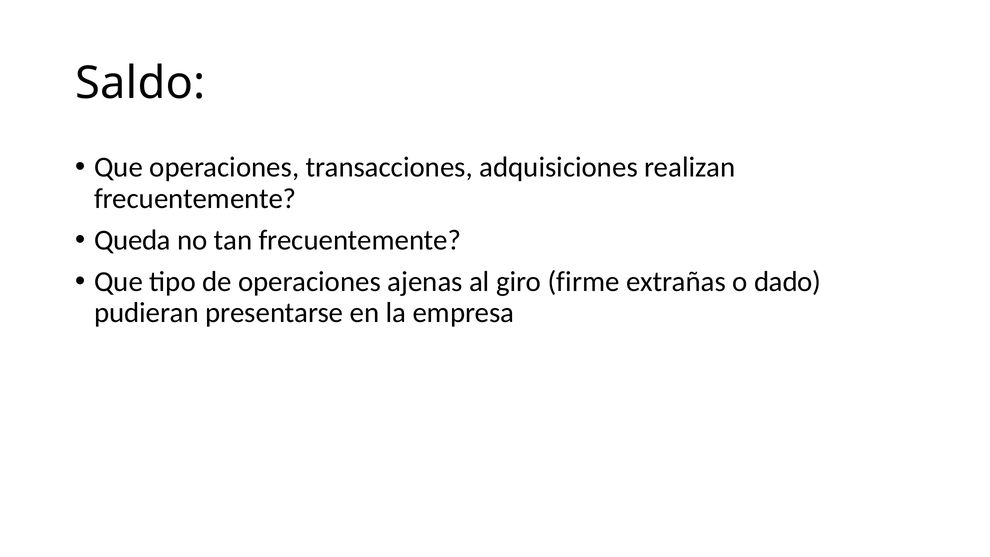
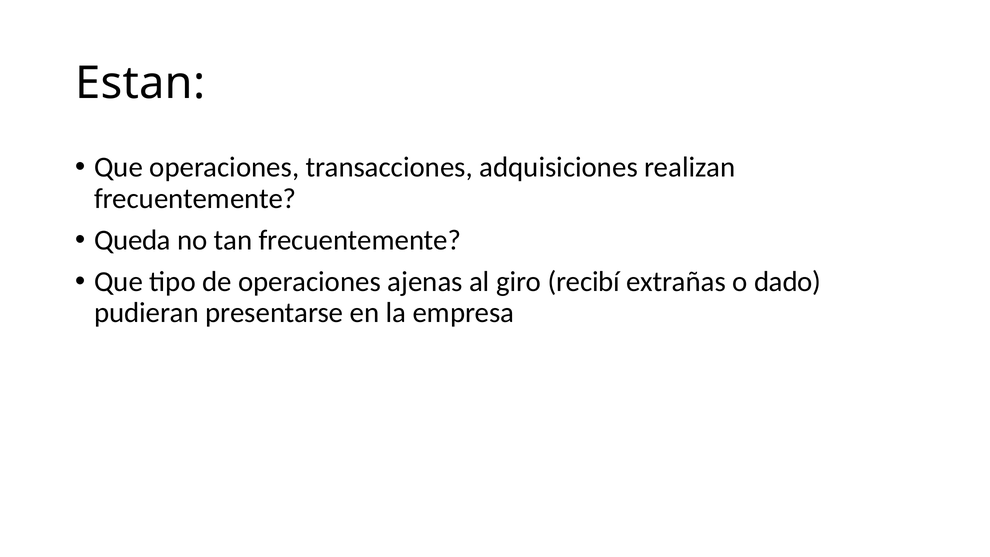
Saldo: Saldo -> Estan
firme: firme -> recibí
